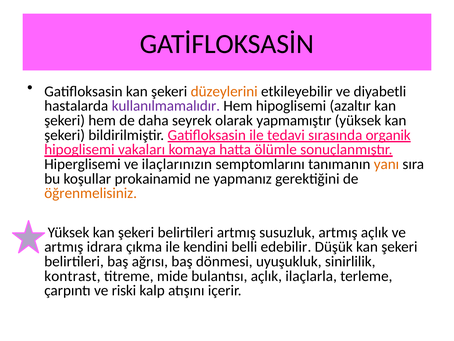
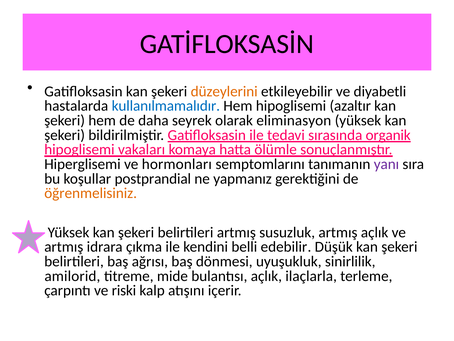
kullanılmamalıdır colour: purple -> blue
yapmamıştır: yapmamıştır -> eliminasyon
ilaçlarınızın: ilaçlarınızın -> hormonları
yanı colour: orange -> purple
prokainamid: prokainamid -> postprandial
kontrast: kontrast -> amilorid
